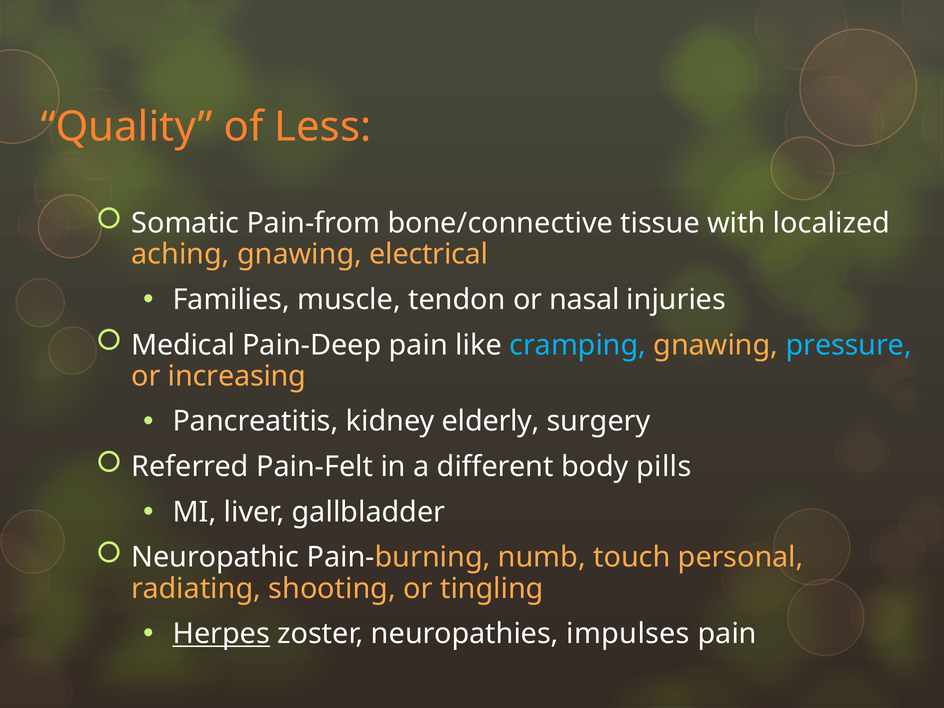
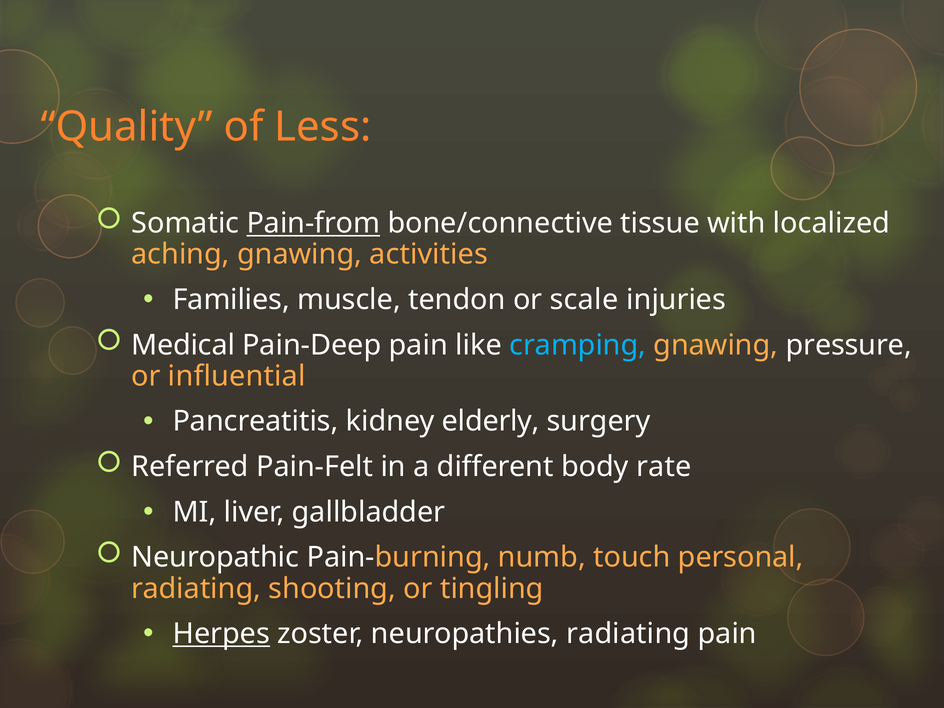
Pain-from underline: none -> present
electrical: electrical -> activities
nasal: nasal -> scale
pressure colour: light blue -> white
increasing: increasing -> influential
pills: pills -> rate
neuropathies impulses: impulses -> radiating
